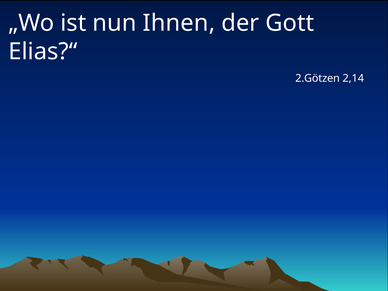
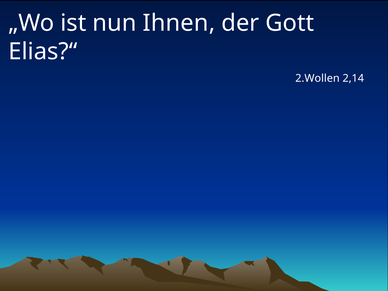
2.Götzen: 2.Götzen -> 2.Wollen
